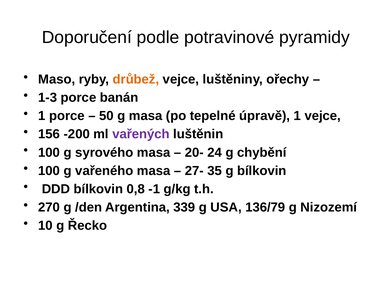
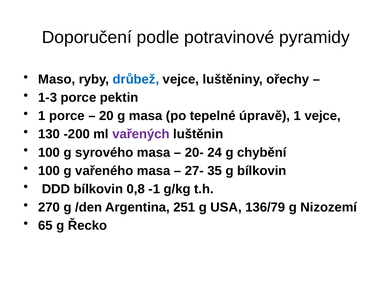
drůbež colour: orange -> blue
banán: banán -> pektin
50: 50 -> 20
156: 156 -> 130
339: 339 -> 251
10: 10 -> 65
